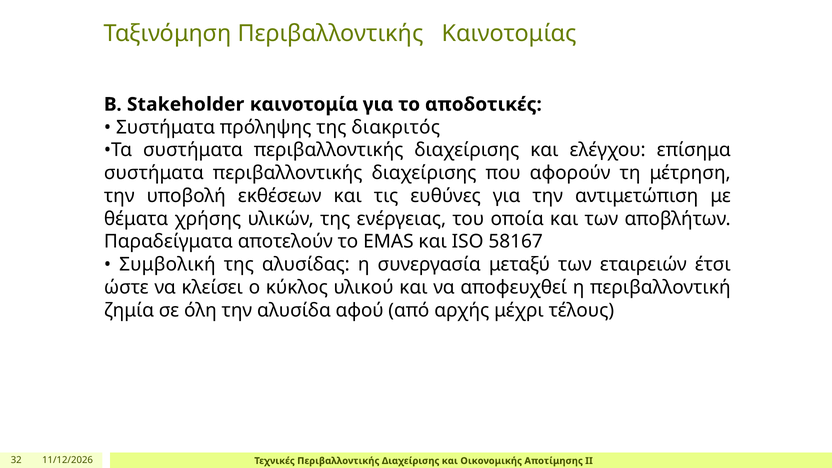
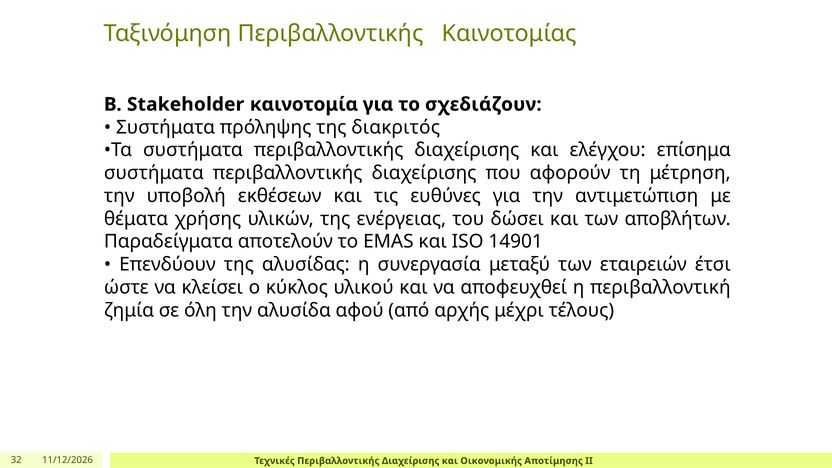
αποδοτικές: αποδοτικές -> σχεδιάζουν
οποία: οποία -> δώσει
58167: 58167 -> 14901
Συμβολική: Συμβολική -> Επενδύουν
